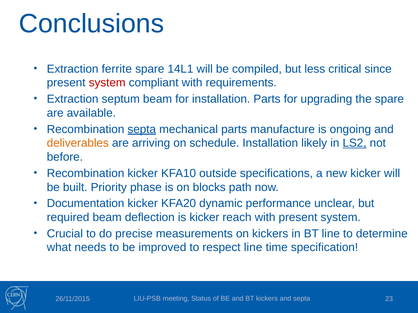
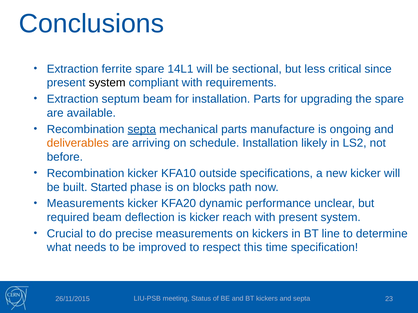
compiled: compiled -> sectional
system at (107, 83) colour: red -> black
LS2 underline: present -> none
Priority: Priority -> Started
Documentation at (86, 204): Documentation -> Measurements
respect line: line -> this
